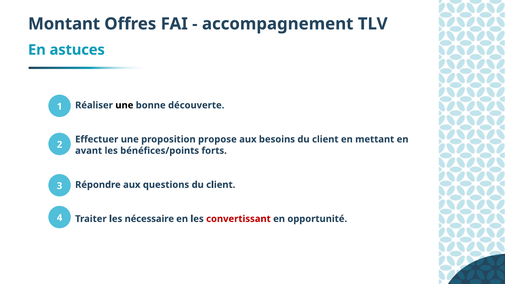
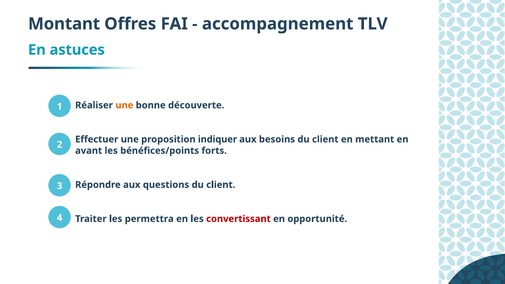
une at (124, 105) colour: black -> orange
propose: propose -> indiquer
nécessaire: nécessaire -> permettra
